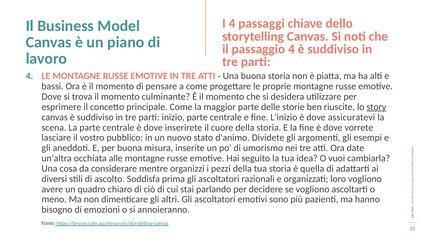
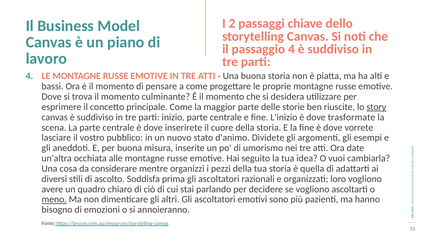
I 4: 4 -> 2
assicuratevi: assicuratevi -> trasformate
meno underline: none -> present
